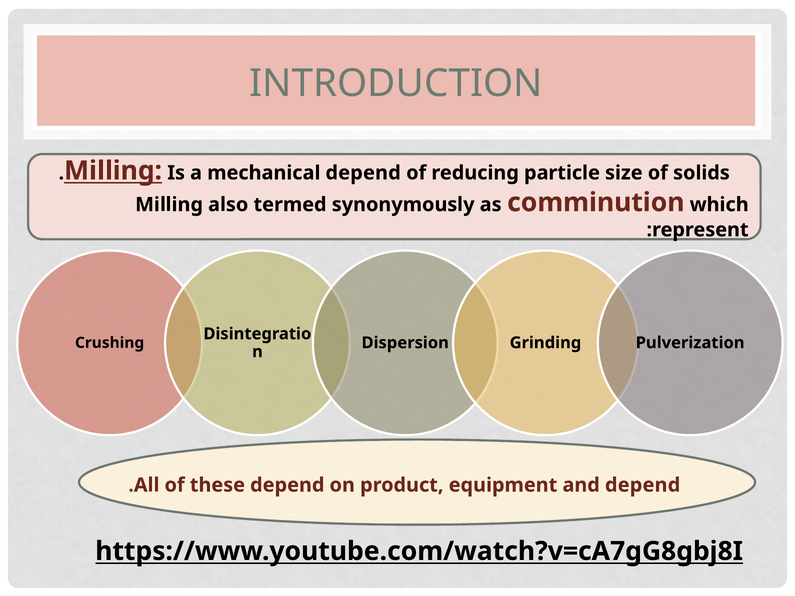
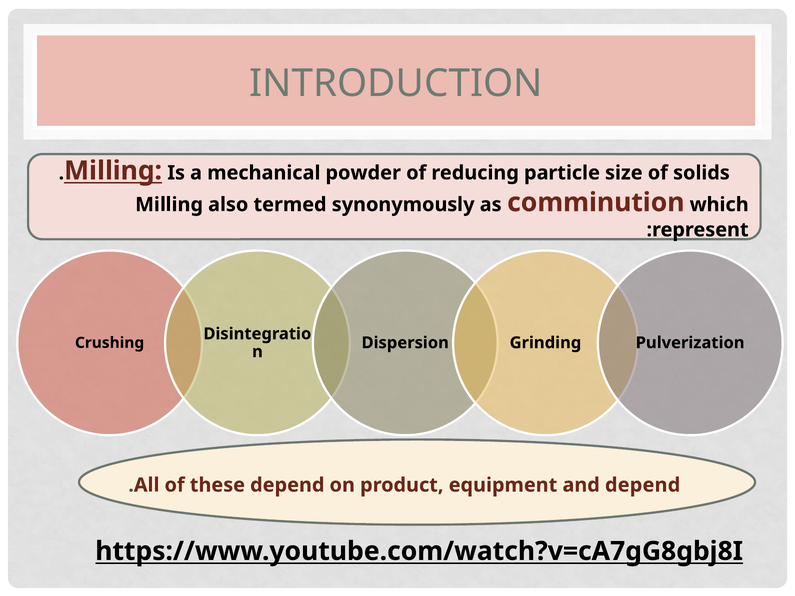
mechanical depend: depend -> powder
